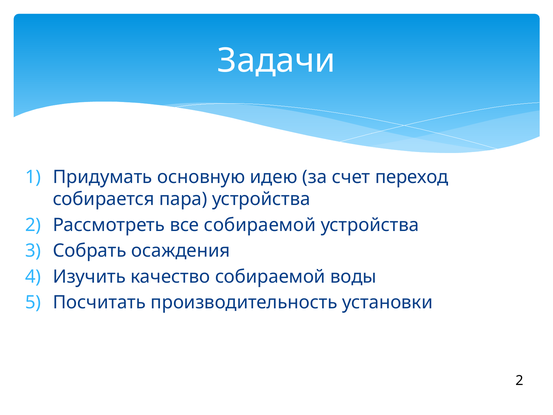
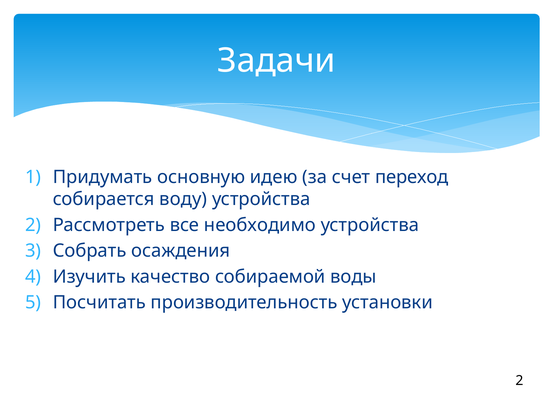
пара: пара -> воду
все собираемой: собираемой -> необходимо
